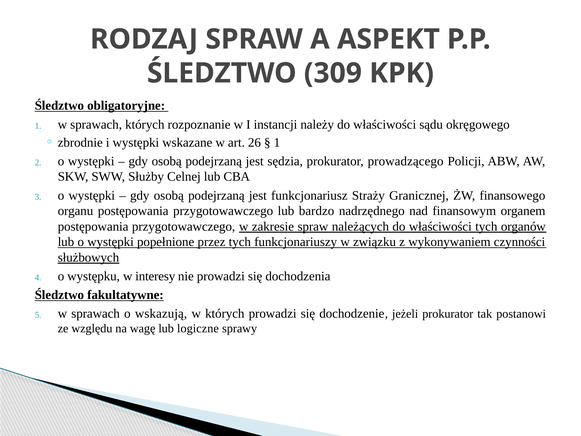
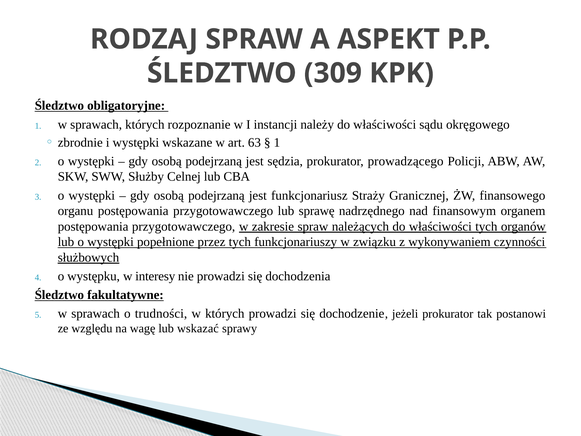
26: 26 -> 63
bardzo: bardzo -> sprawę
wskazują: wskazują -> trudności
logiczne: logiczne -> wskazać
